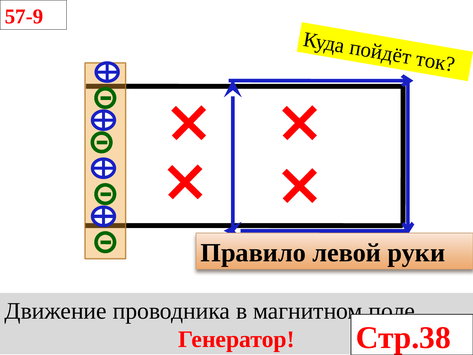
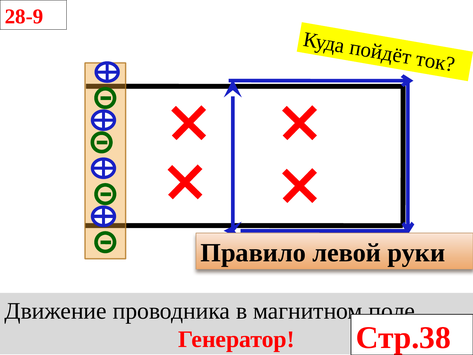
57-9: 57-9 -> 28-9
